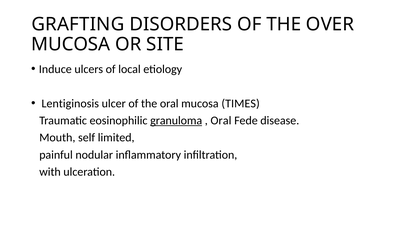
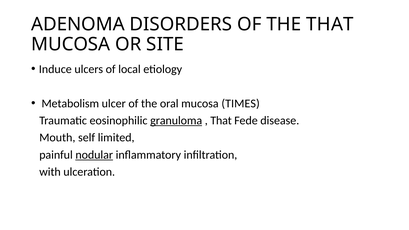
GRAFTING: GRAFTING -> ADENOMA
THE OVER: OVER -> THAT
Lentiginosis: Lentiginosis -> Metabolism
Oral at (221, 121): Oral -> That
nodular underline: none -> present
